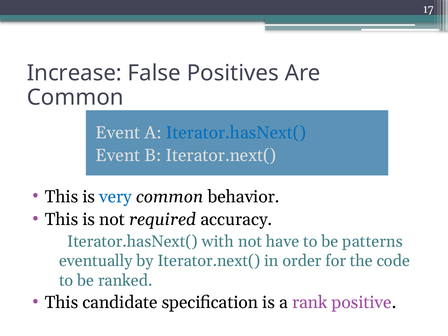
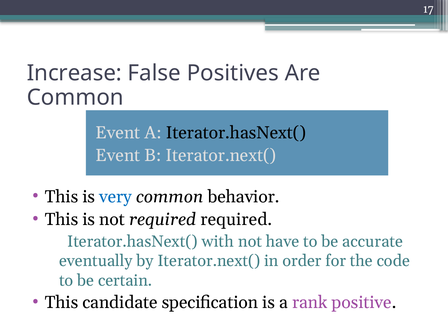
Iterator.hasNext( at (236, 133) colour: blue -> black
required accuracy: accuracy -> required
patterns: patterns -> accurate
ranked: ranked -> certain
